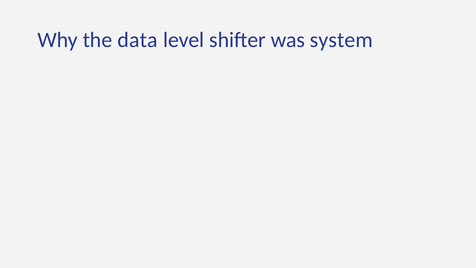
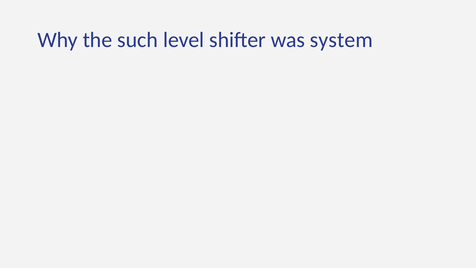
data: data -> such
